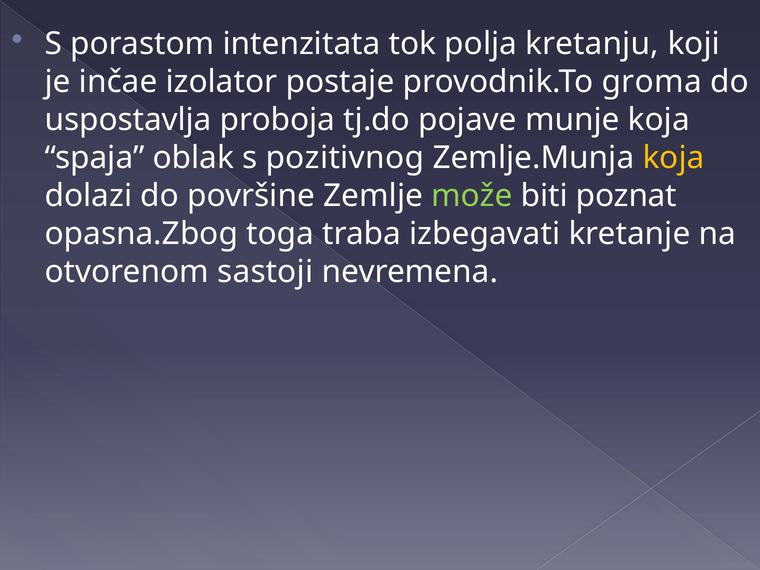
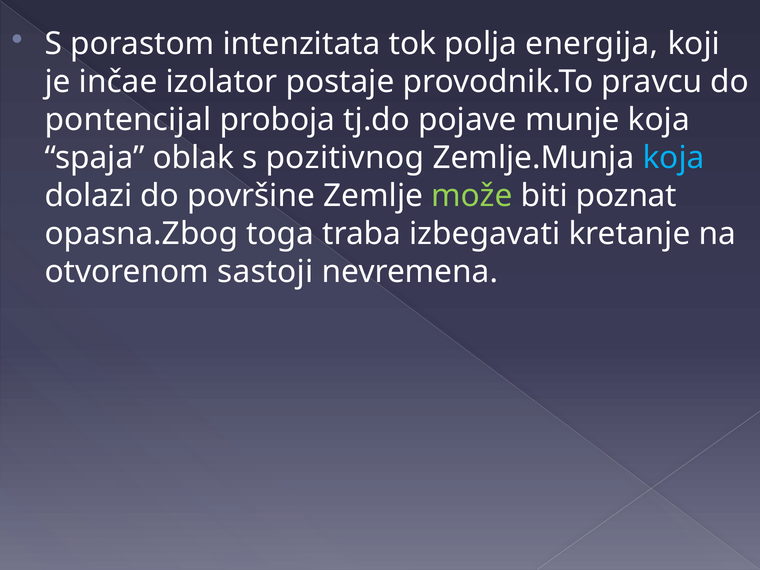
kretanju: kretanju -> energija
groma: groma -> pravcu
uspostavlja: uspostavlja -> pontencijal
koja at (674, 158) colour: yellow -> light blue
